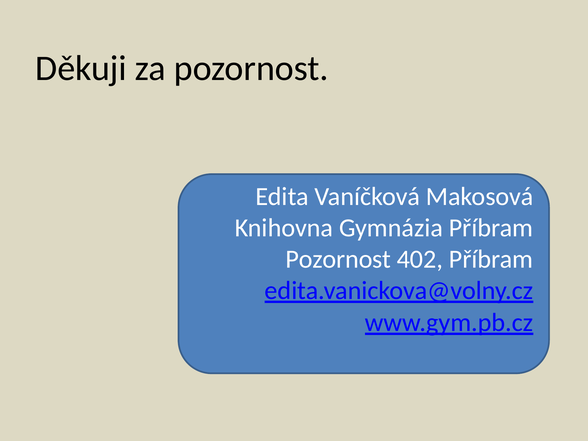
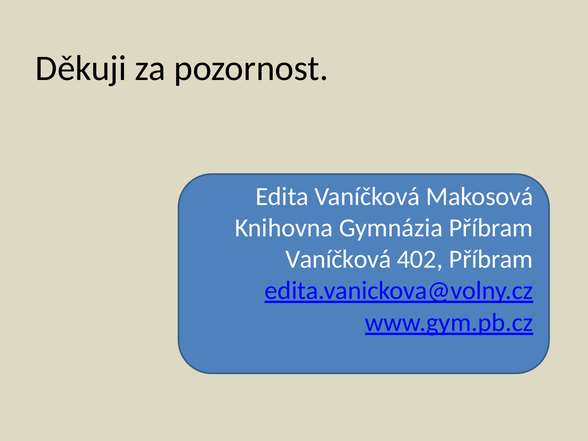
Pozornost at (338, 259): Pozornost -> Vaníčková
